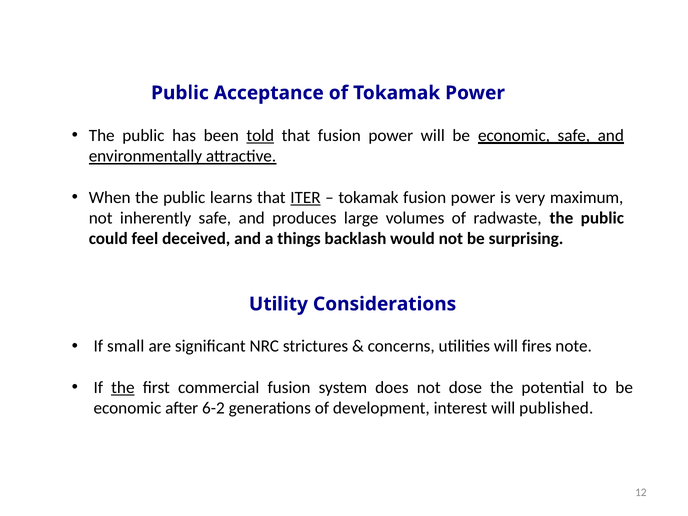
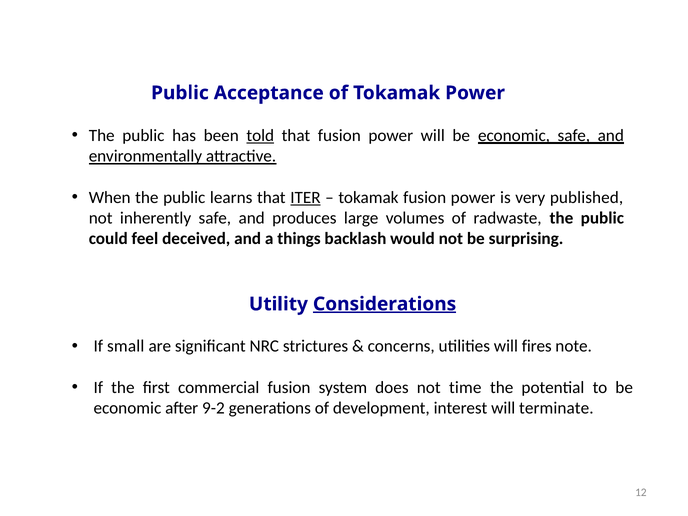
maximum: maximum -> published
Considerations underline: none -> present
the at (123, 388) underline: present -> none
dose: dose -> time
6-2: 6-2 -> 9-2
published: published -> terminate
